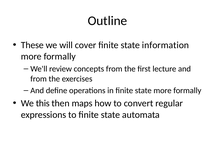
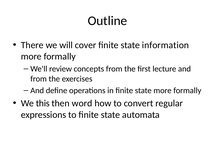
These: These -> There
maps: maps -> word
